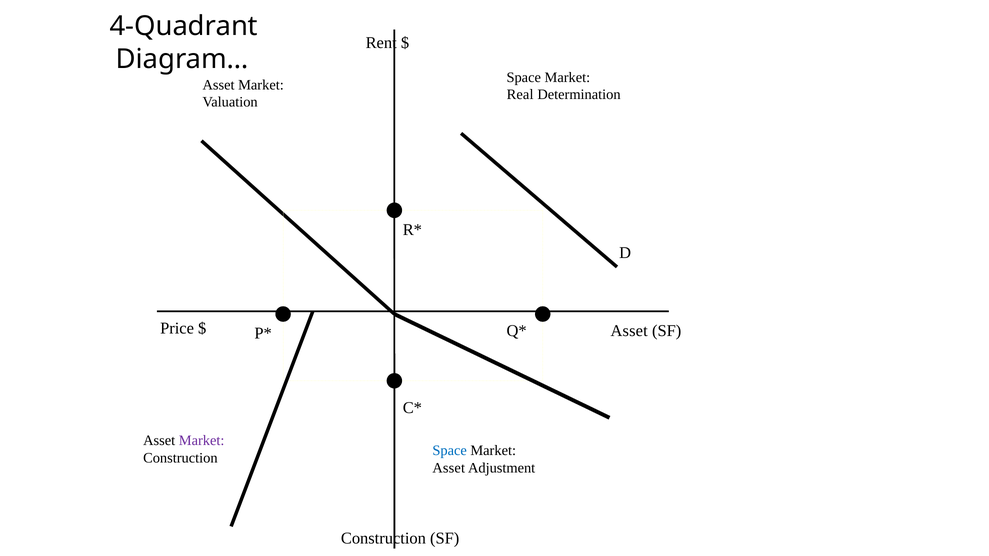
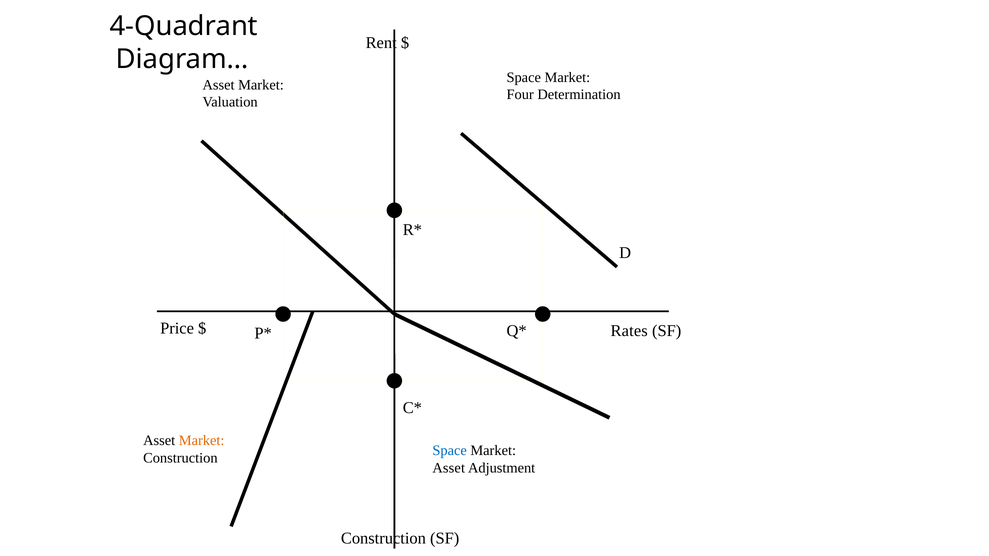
Real: Real -> Four
Asset at (629, 331): Asset -> Rates
Market at (202, 441) colour: purple -> orange
